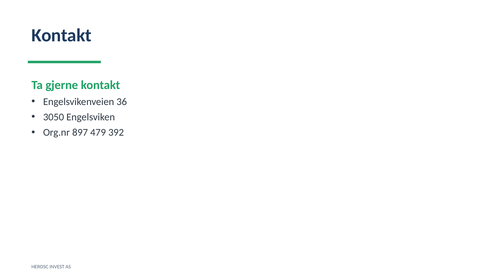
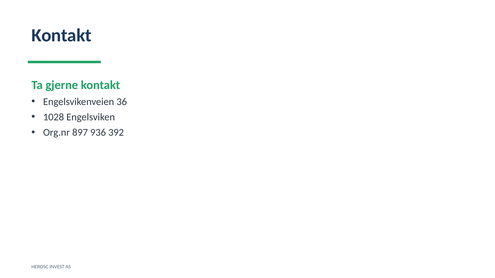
3050: 3050 -> 1028
479: 479 -> 936
